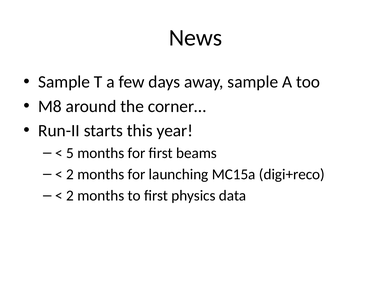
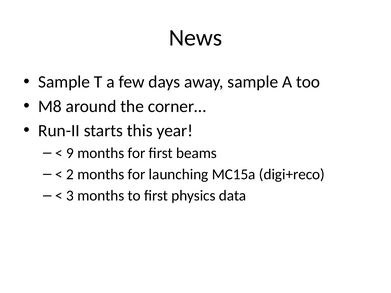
5: 5 -> 9
2 at (70, 196): 2 -> 3
